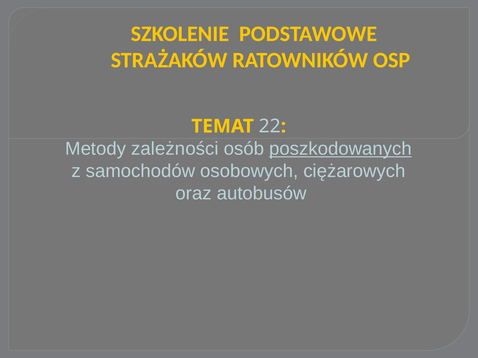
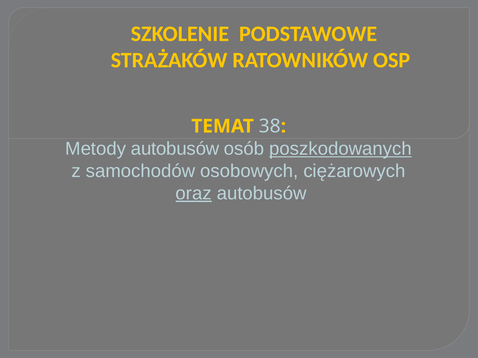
22: 22 -> 38
Metody zależności: zależności -> autobusów
oraz underline: none -> present
